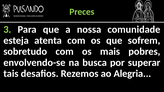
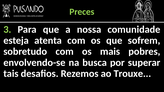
Alegria: Alegria -> Trouxe
